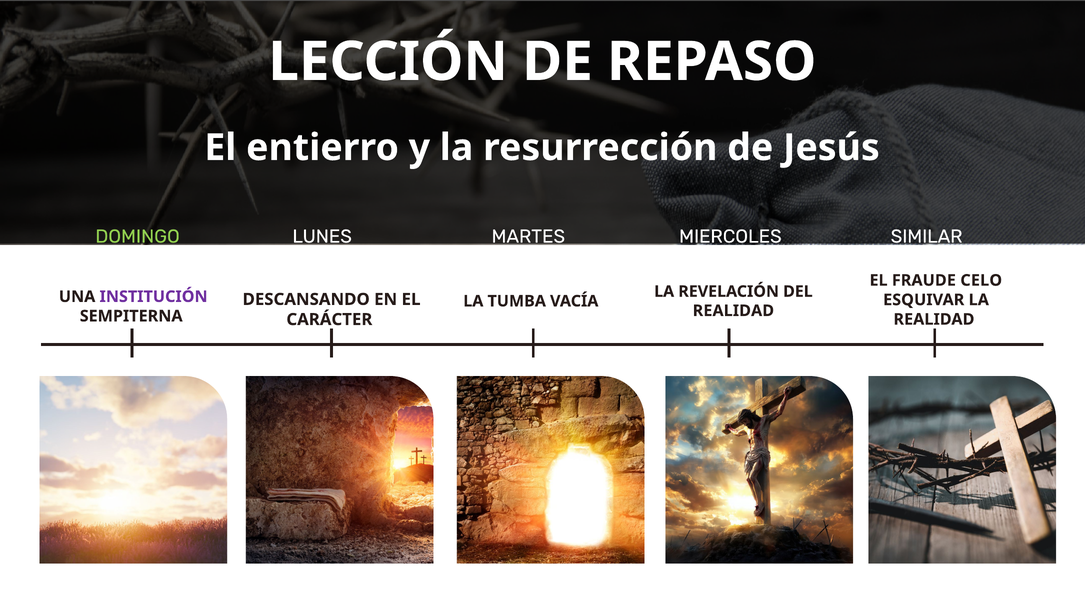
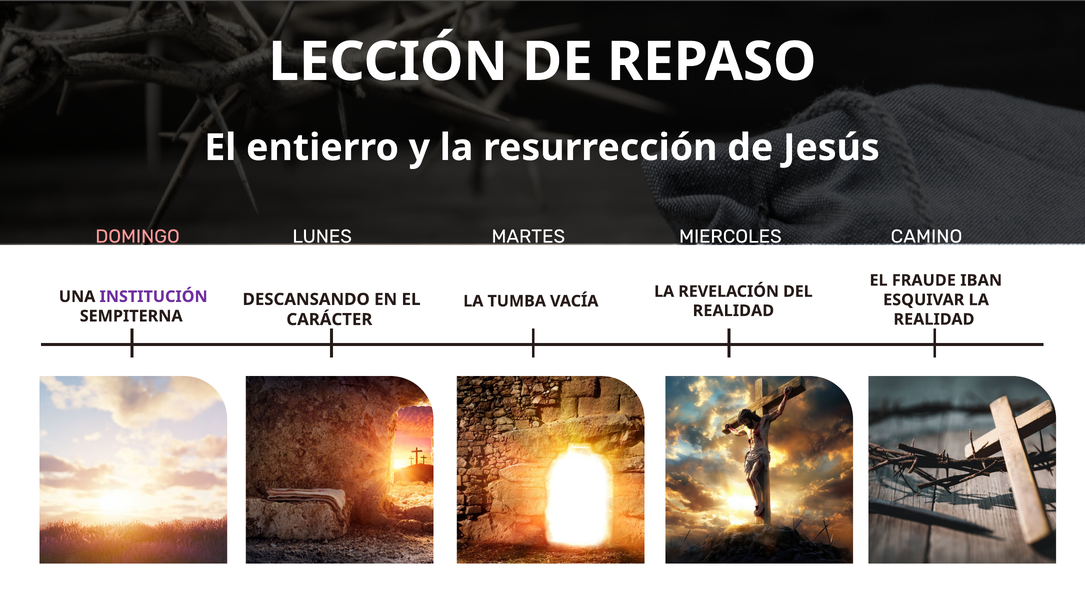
DOMINGO colour: light green -> pink
SIMILAR: SIMILAR -> CAMINO
CELO: CELO -> IBAN
